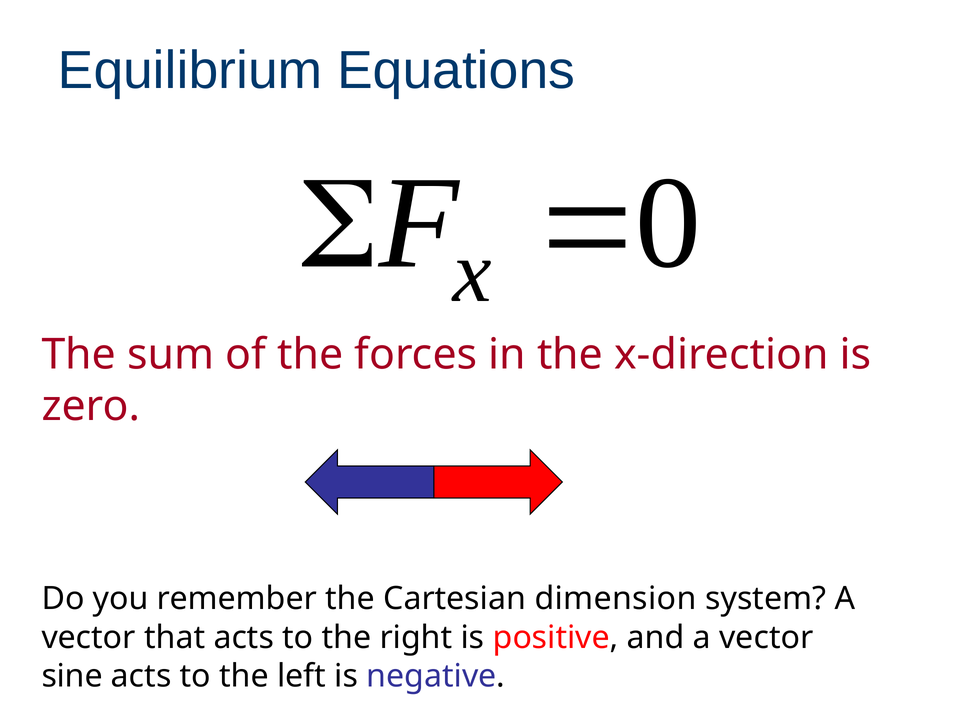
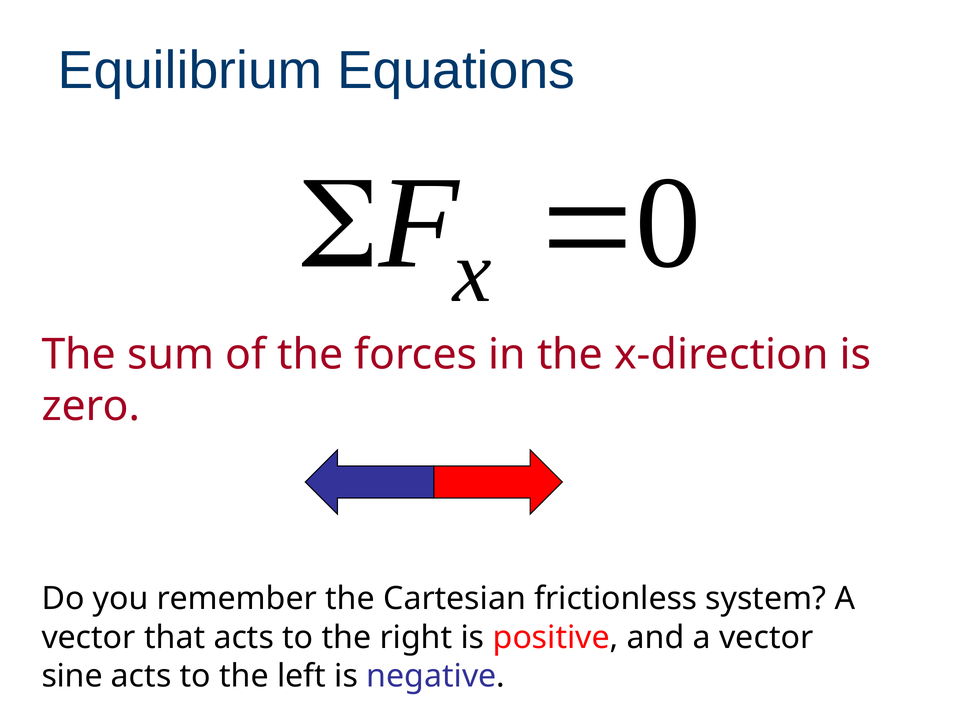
dimension: dimension -> frictionless
